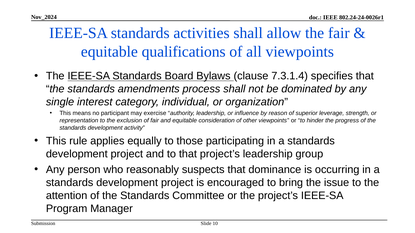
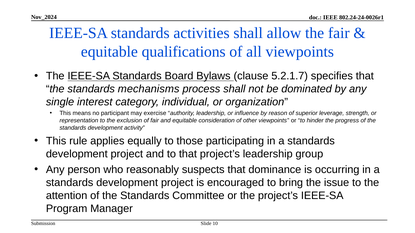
7.3.1.4: 7.3.1.4 -> 5.2.1.7
amendments: amendments -> mechanisms
